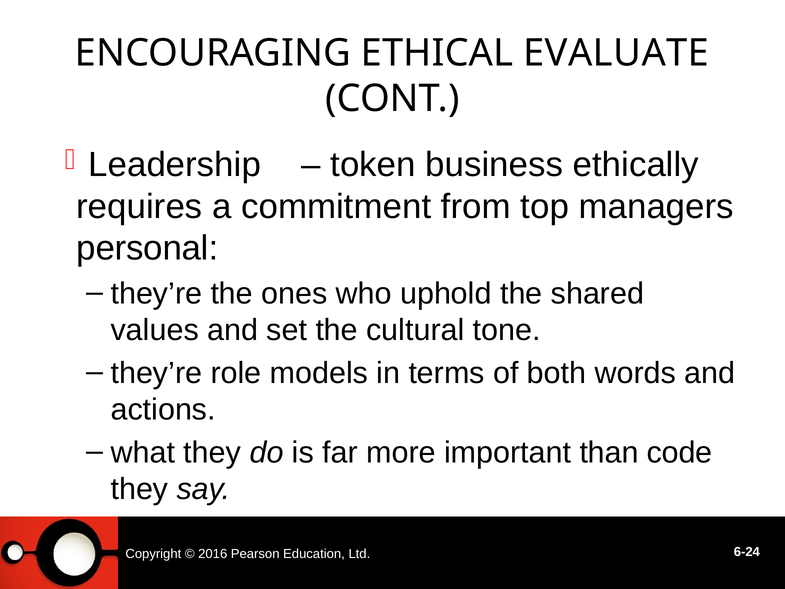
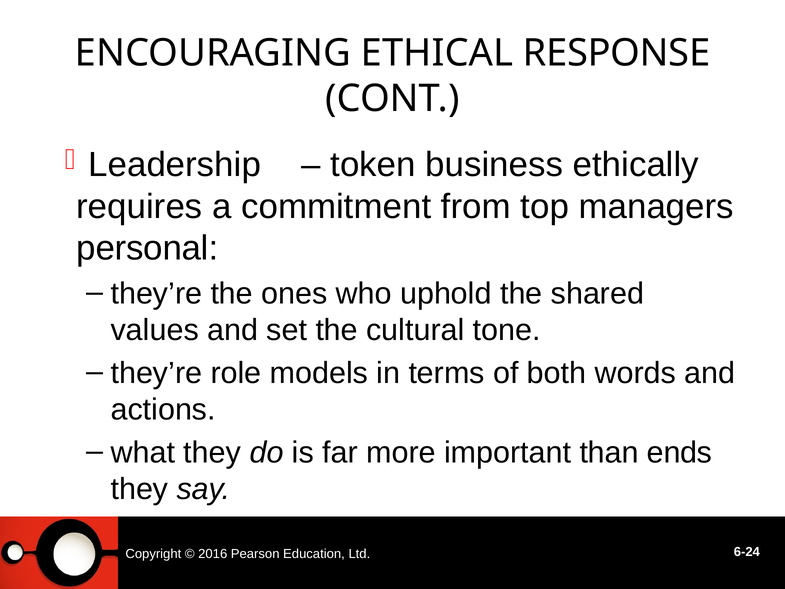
EVALUATE: EVALUATE -> RESPONSE
code: code -> ends
